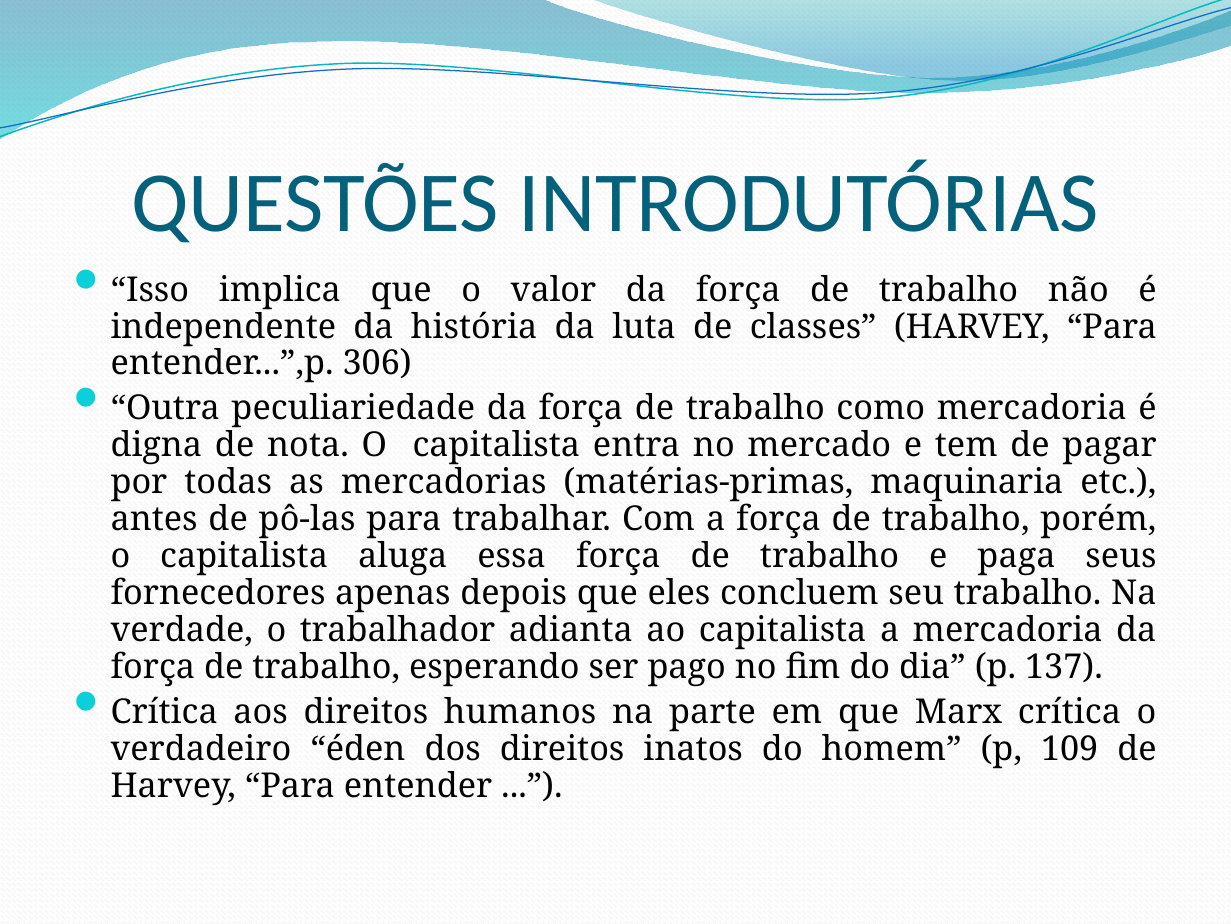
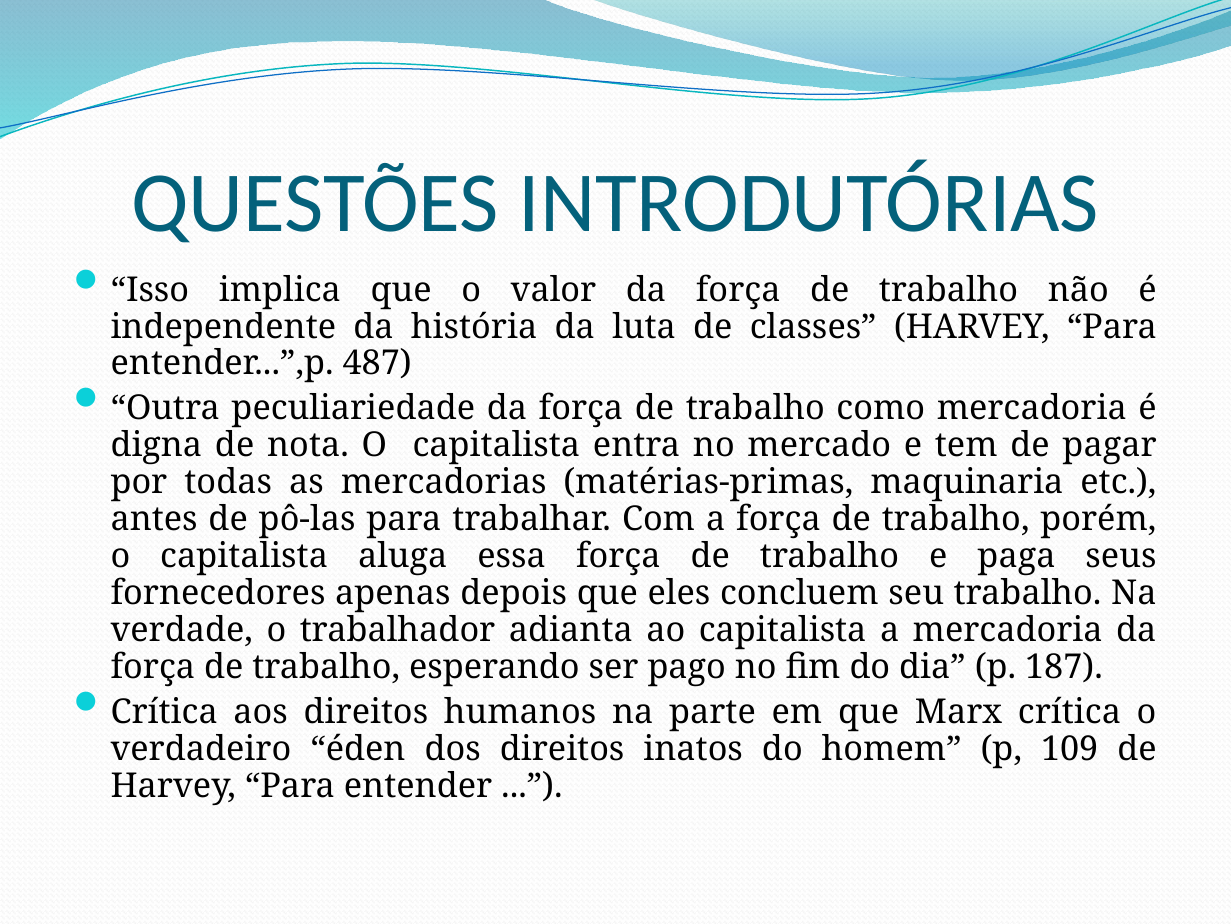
306: 306 -> 487
137: 137 -> 187
